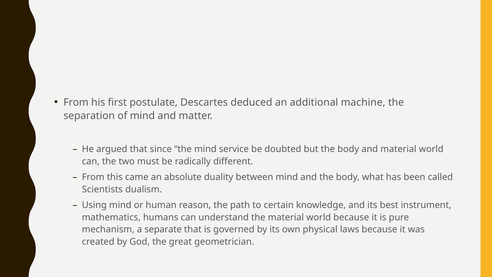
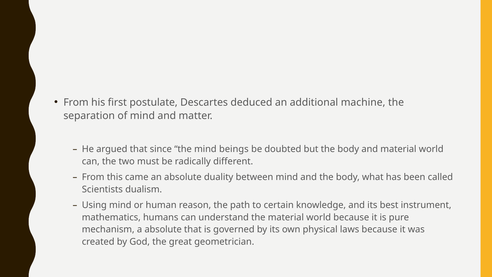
service: service -> beings
a separate: separate -> absolute
